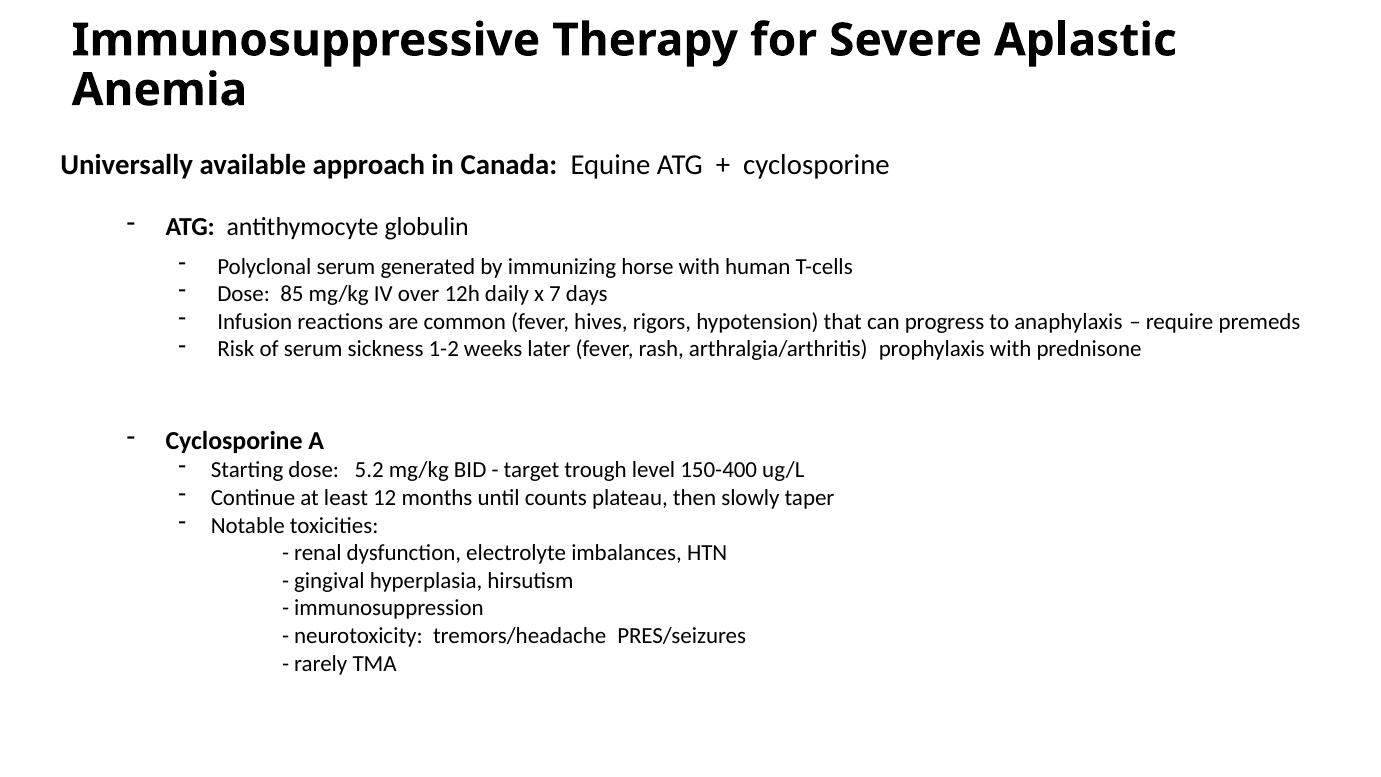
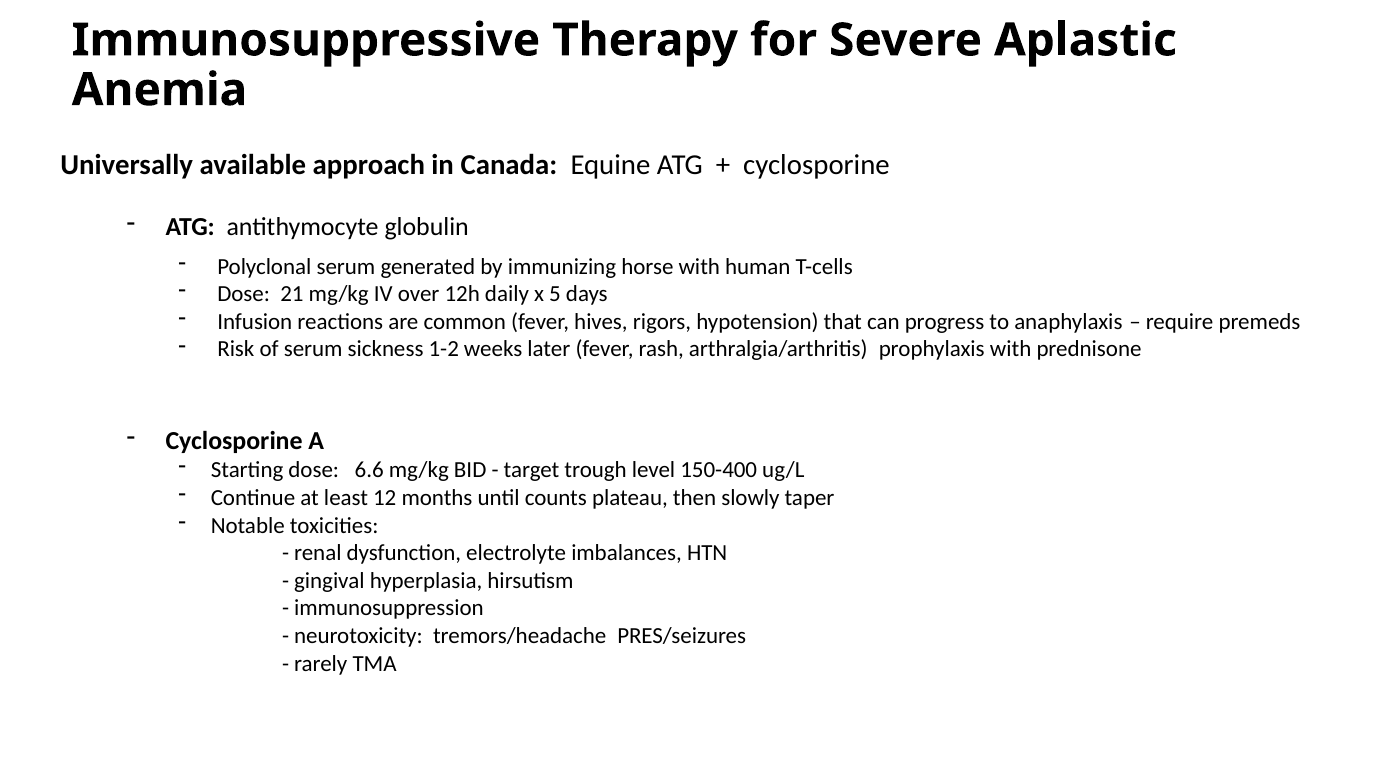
85: 85 -> 21
7: 7 -> 5
5.2: 5.2 -> 6.6
